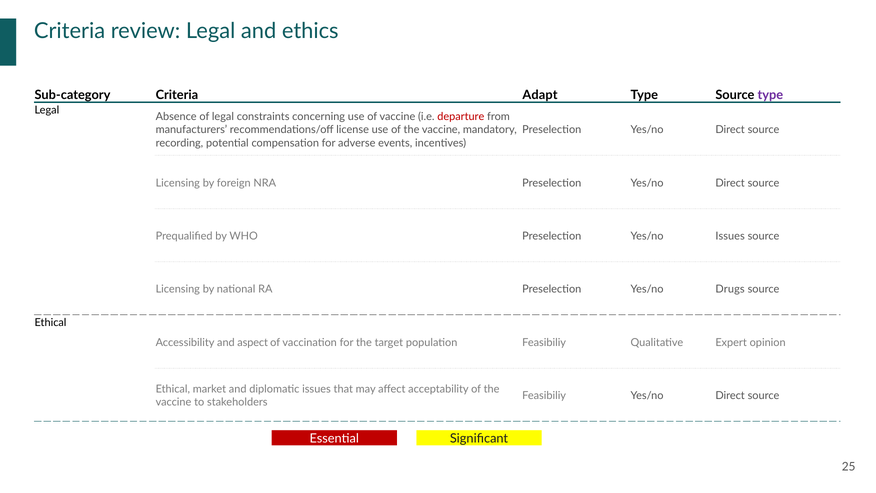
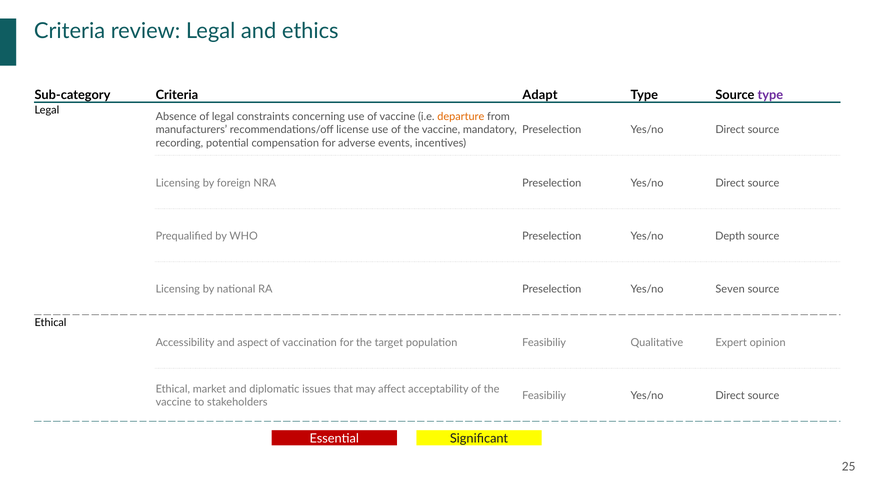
departure colour: red -> orange
Yes/no Issues: Issues -> Depth
Drugs: Drugs -> Seven
